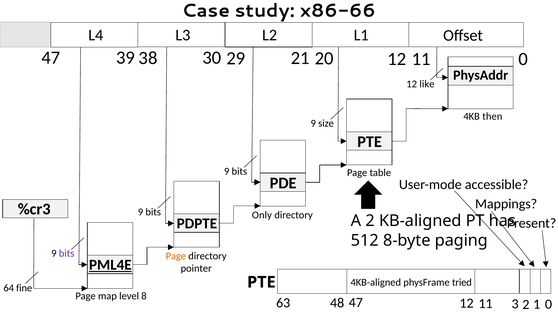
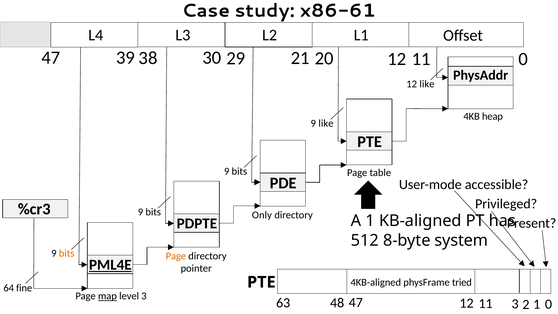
x86-66: x86-66 -> x86-61
then: then -> heap
9 size: size -> like
Mappings: Mappings -> Privileged
A 2: 2 -> 1
paging: paging -> system
bits at (67, 253) colour: purple -> orange
map underline: none -> present
level 8: 8 -> 3
